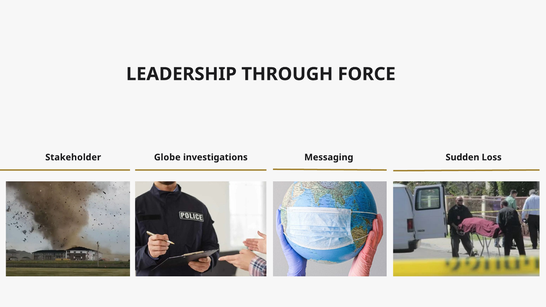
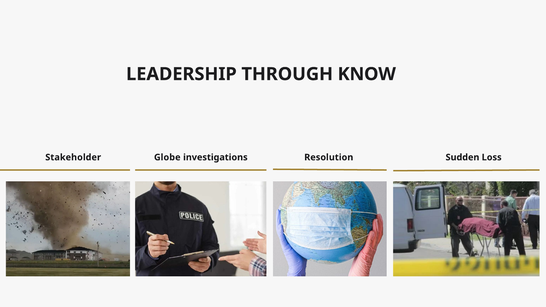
FORCE: FORCE -> KNOW
Messaging: Messaging -> Resolution
